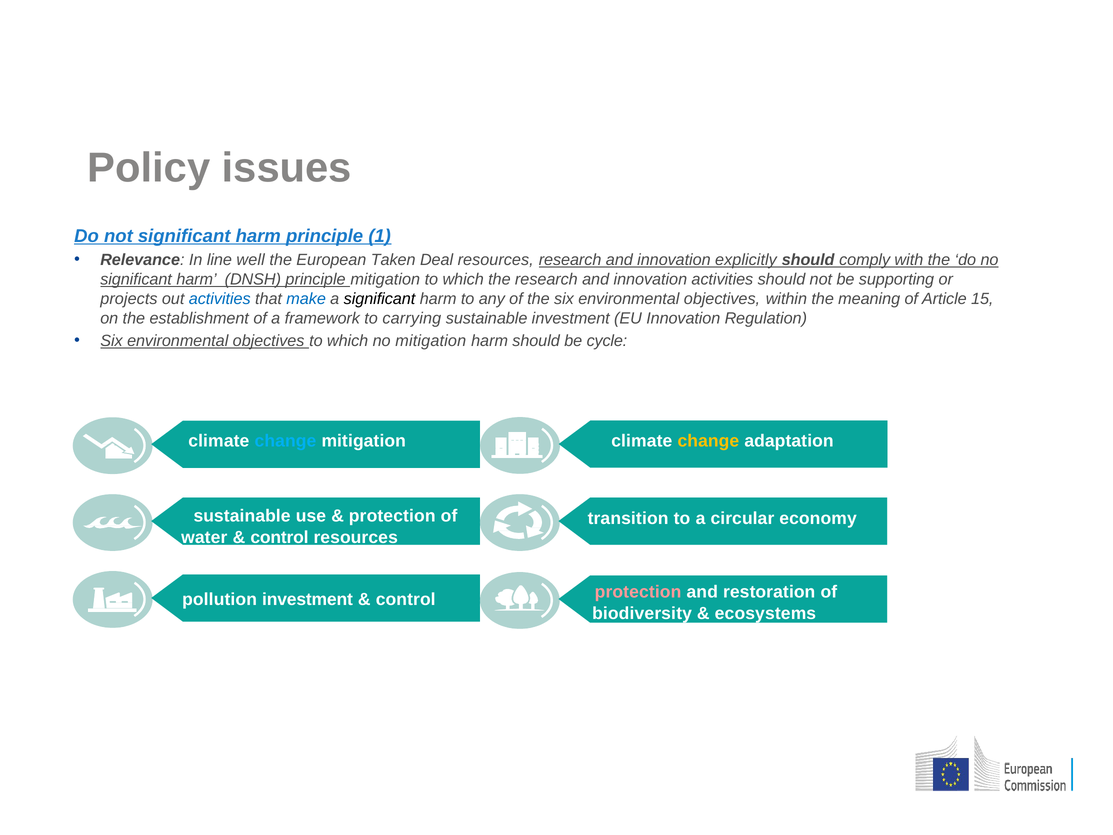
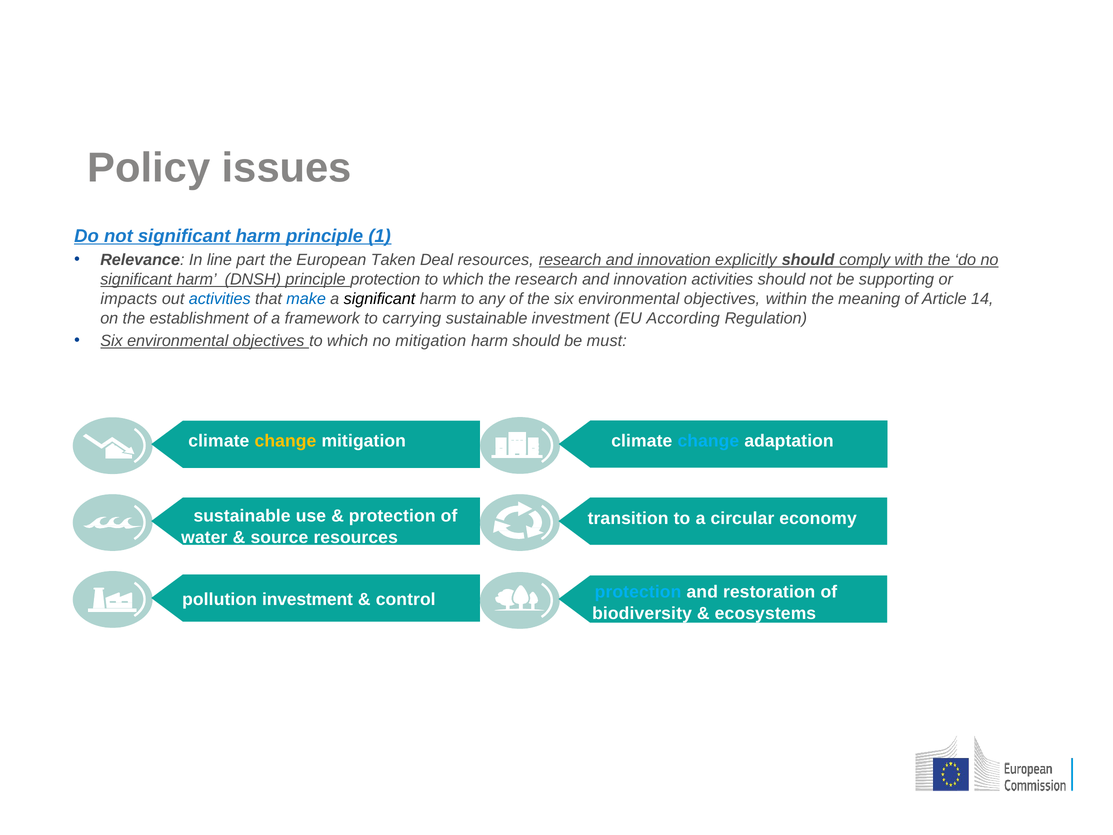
well: well -> part
principle mitigation: mitigation -> protection
projects: projects -> impacts
15: 15 -> 14
EU Innovation: Innovation -> According
cycle: cycle -> must
change at (285, 441) colour: light blue -> yellow
change at (708, 441) colour: yellow -> light blue
control at (280, 537): control -> source
protection at (638, 592) colour: pink -> light blue
